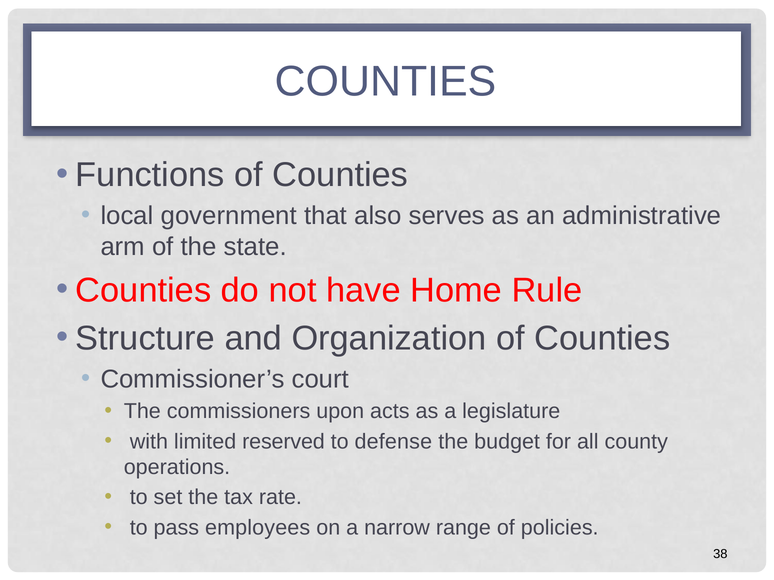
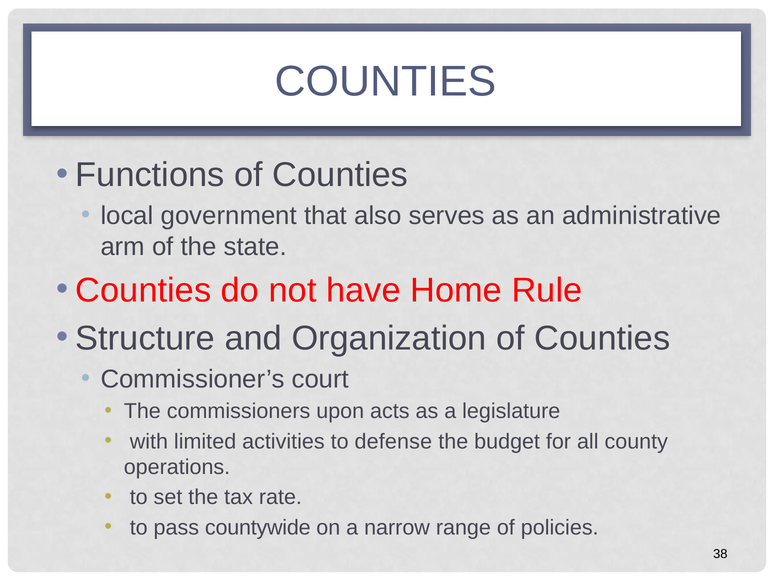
reserved: reserved -> activities
employees: employees -> countywide
